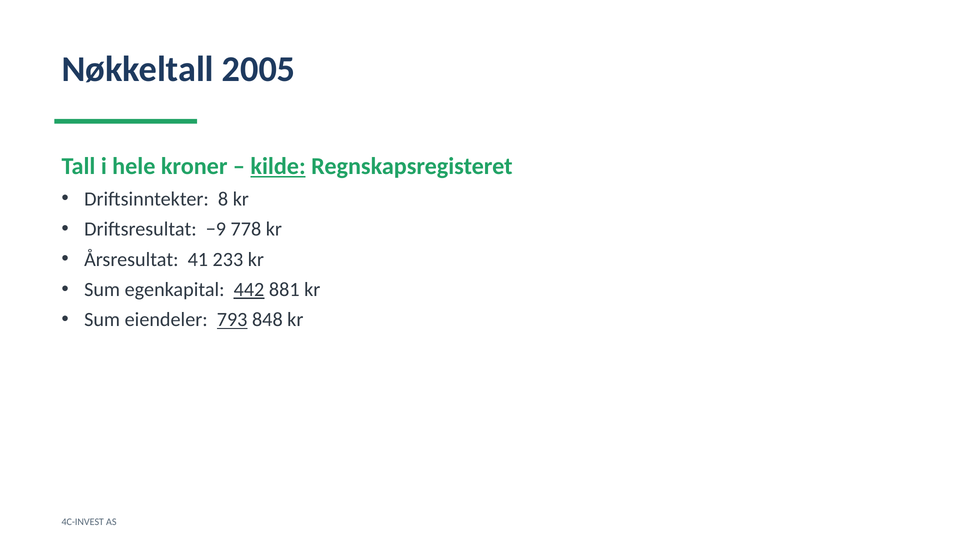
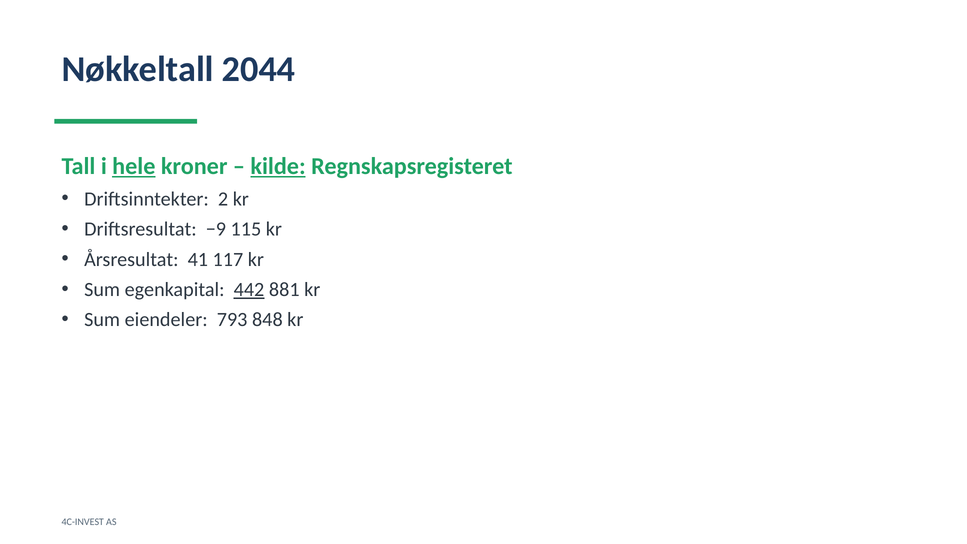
2005: 2005 -> 2044
hele underline: none -> present
8: 8 -> 2
778: 778 -> 115
233: 233 -> 117
793 underline: present -> none
